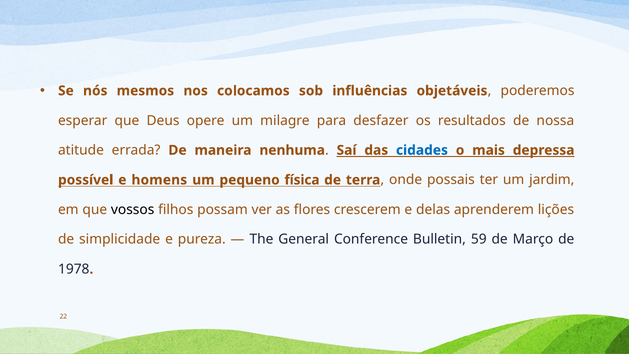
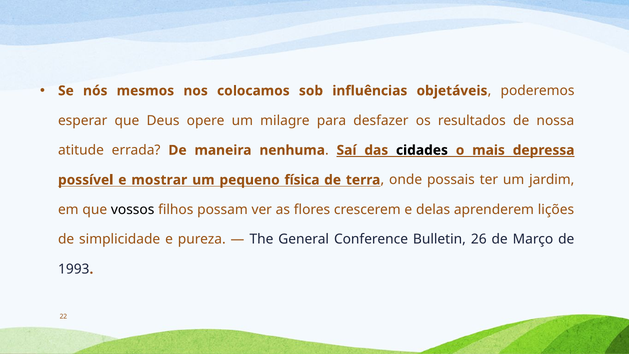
cidades colour: blue -> black
homens: homens -> mostrar
59: 59 -> 26
1978: 1978 -> 1993
